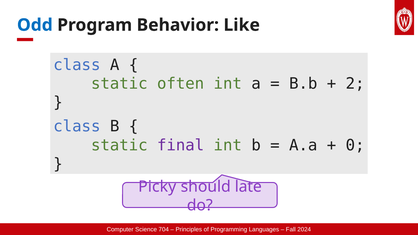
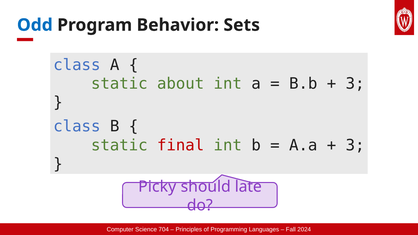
Like: Like -> Sets
often: often -> about
2 at (355, 84): 2 -> 3
final colour: purple -> red
0 at (355, 145): 0 -> 3
